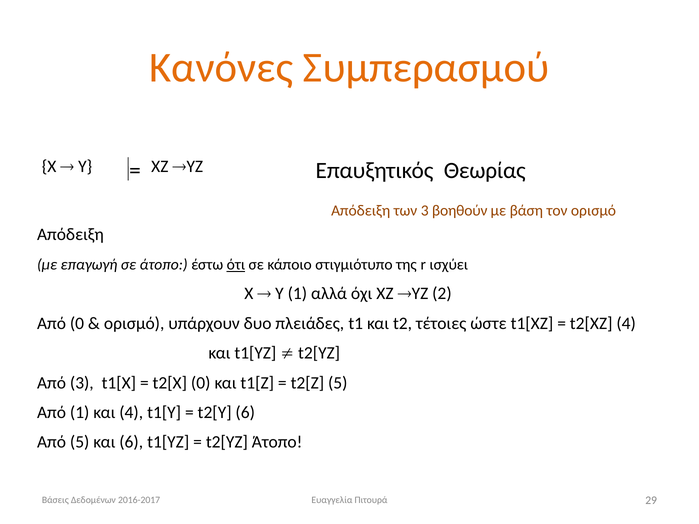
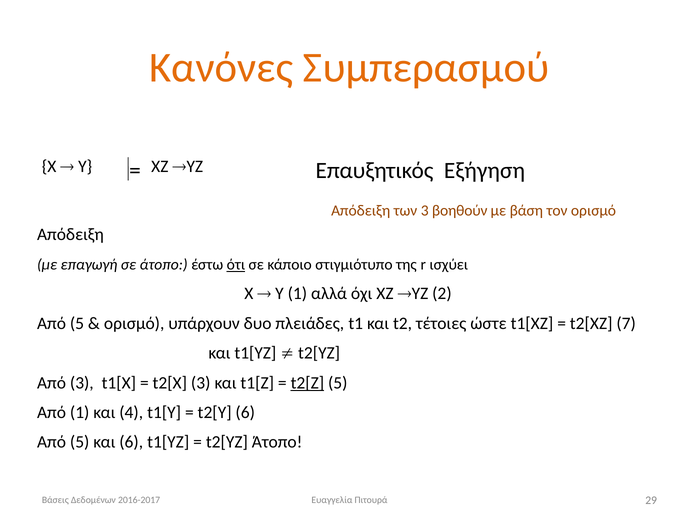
Θεωρίας: Θεωρίας -> Εξήγηση
0 at (77, 324): 0 -> 5
t2[XZ 4: 4 -> 7
t2[X 0: 0 -> 3
t2[Z underline: none -> present
